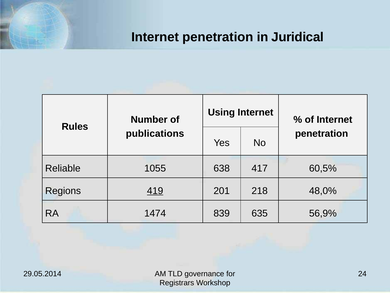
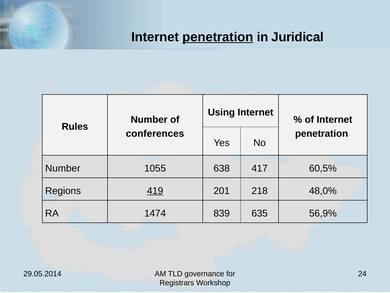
penetration at (218, 37) underline: none -> present
publications: publications -> conferences
Reliable at (63, 168): Reliable -> Number
